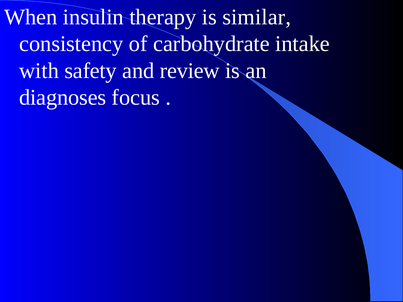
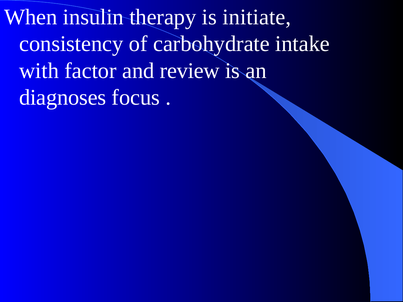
similar: similar -> initiate
safety: safety -> factor
